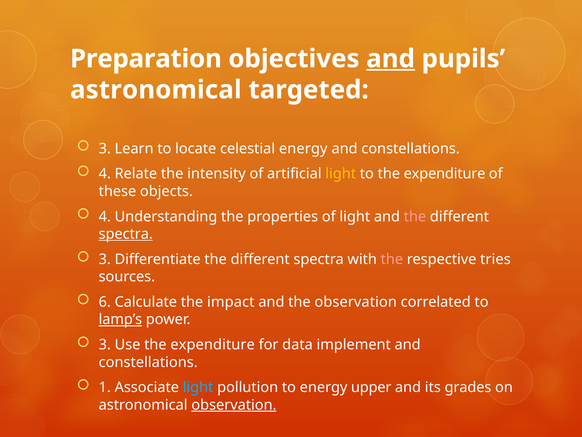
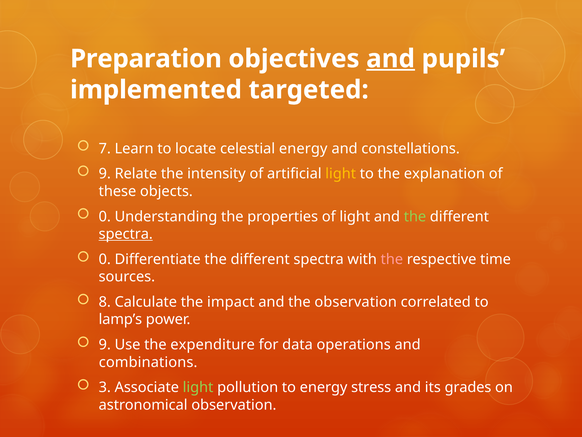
astronomical at (156, 90): astronomical -> implemented
3 at (105, 148): 3 -> 7
4 at (105, 174): 4 -> 9
to the expenditure: expenditure -> explanation
4 at (105, 216): 4 -> 0
the at (415, 216) colour: pink -> light green
3 at (105, 259): 3 -> 0
tries: tries -> time
6: 6 -> 8
lamp’s underline: present -> none
3 at (105, 344): 3 -> 9
implement: implement -> operations
constellations at (148, 362): constellations -> combinations
1: 1 -> 3
light at (198, 387) colour: light blue -> light green
upper: upper -> stress
observation at (234, 405) underline: present -> none
